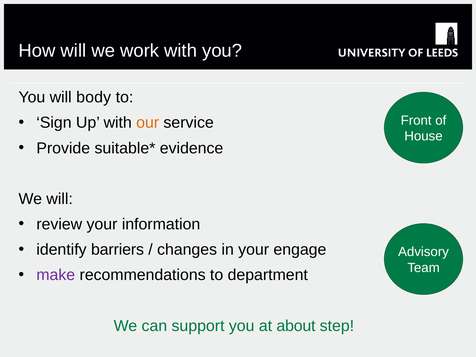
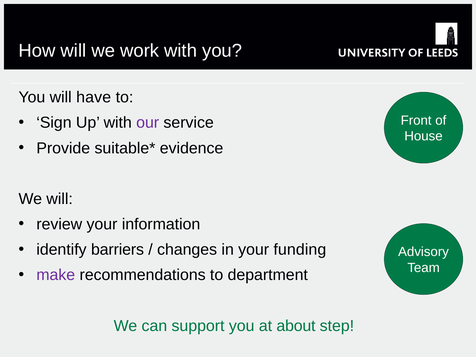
body: body -> have
our colour: orange -> purple
engage: engage -> funding
